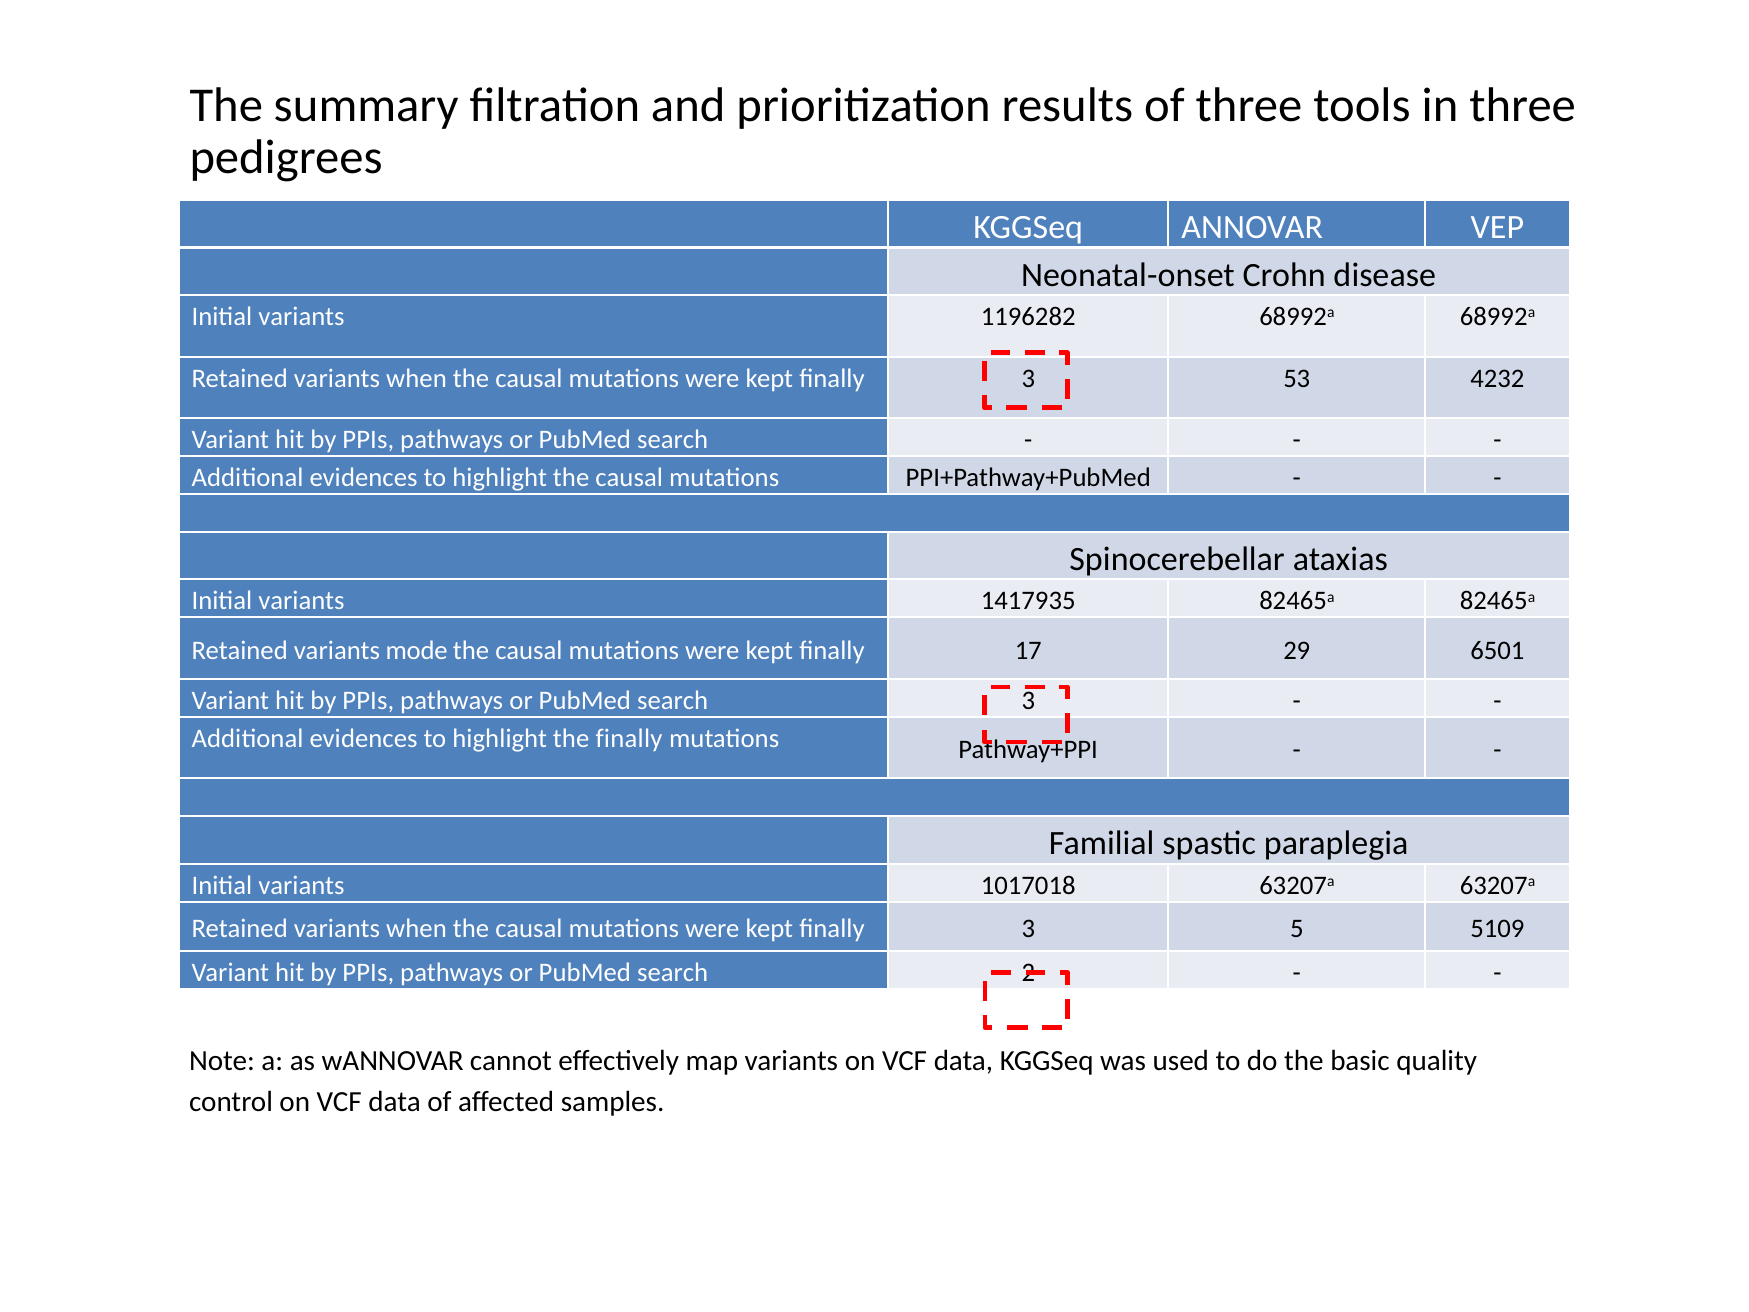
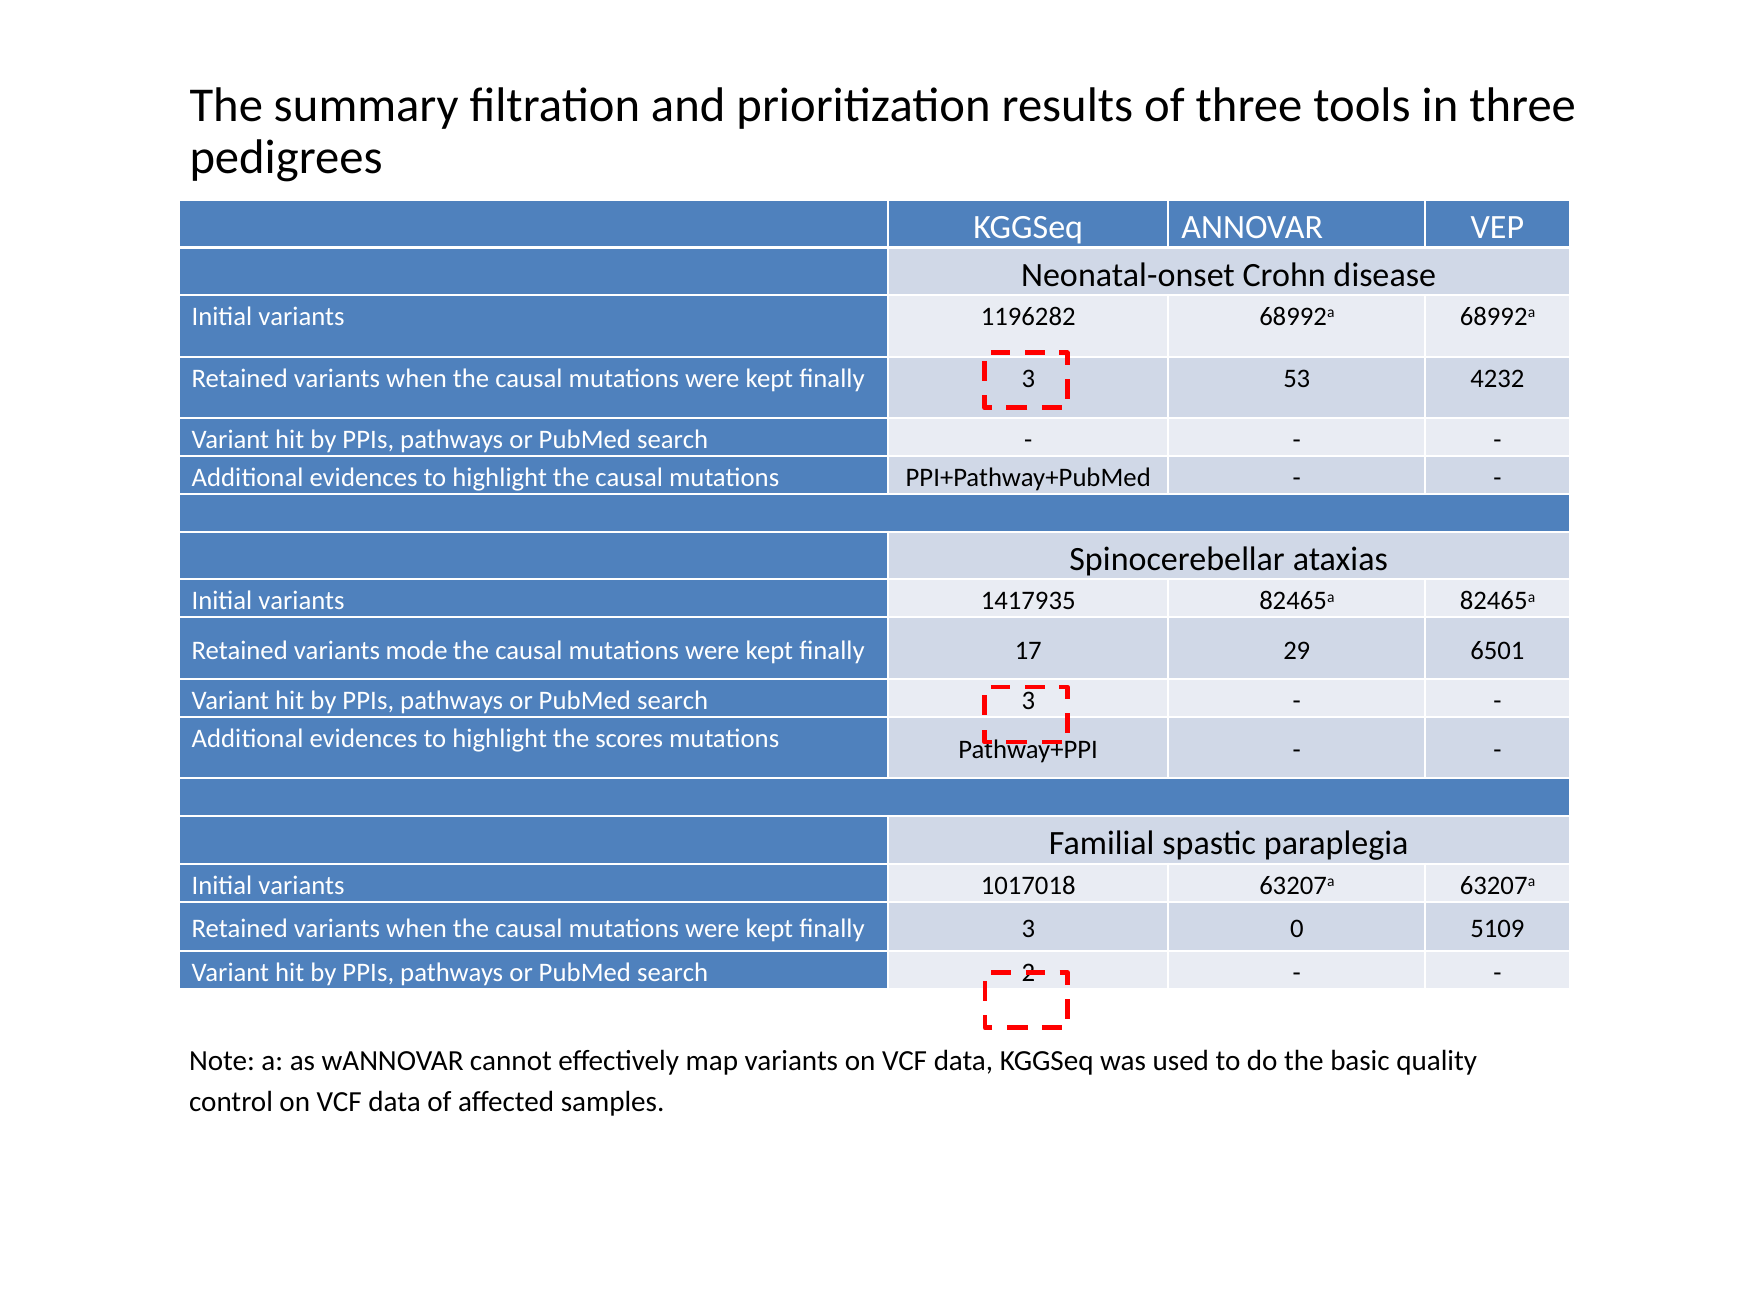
the finally: finally -> scores
5: 5 -> 0
